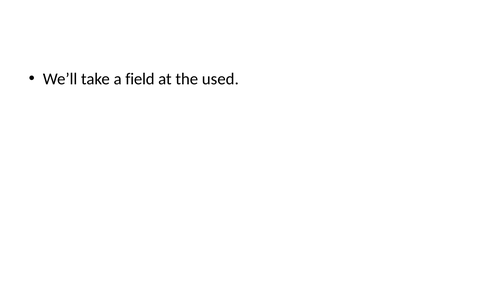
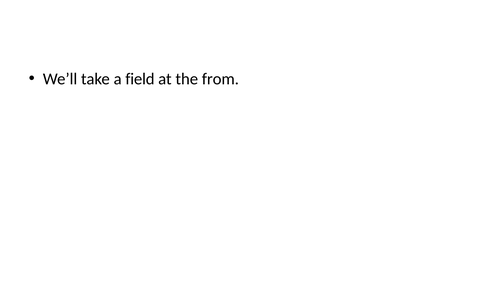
used: used -> from
